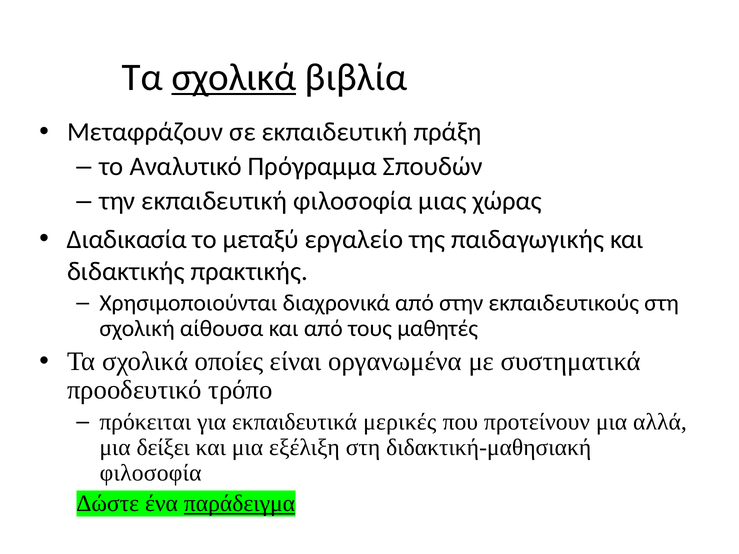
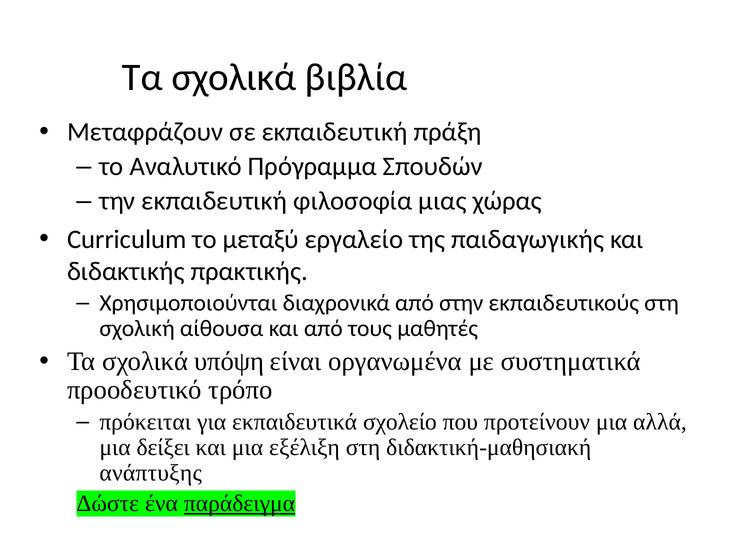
σχολικά at (234, 77) underline: present -> none
Διαδικασία: Διαδικασία -> Curriculum
οποίες: οποίες -> υπόψη
μερικές: μερικές -> σχολείο
φιλοσοφία at (151, 473): φιλοσοφία -> ανάπτυξης
